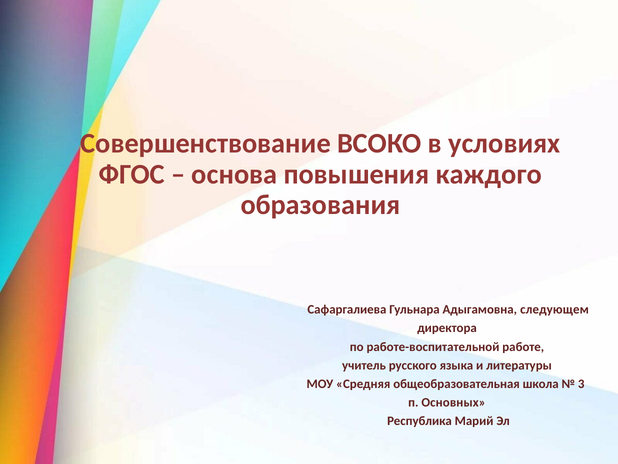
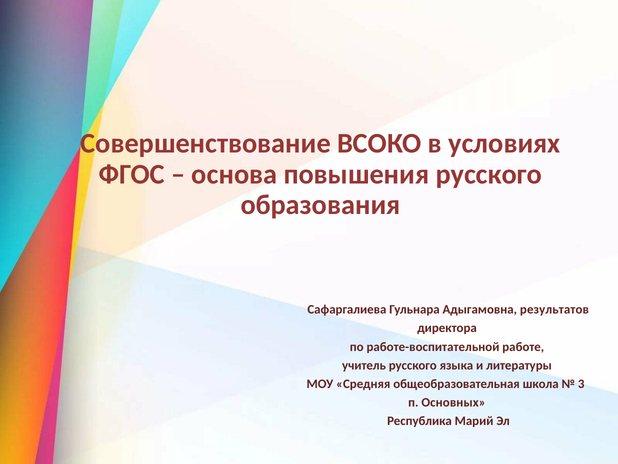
повышения каждого: каждого -> русского
следующем: следующем -> результатов
